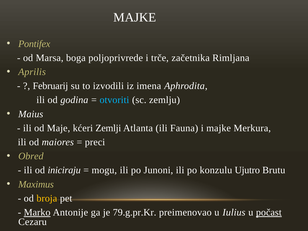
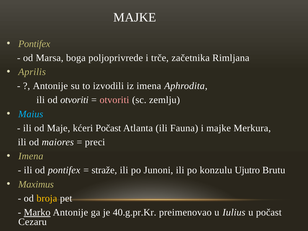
Februarij at (50, 86): Februarij -> Antonije
od godina: godina -> otvoriti
otvoriti at (114, 100) colour: light blue -> pink
Maius colour: white -> light blue
kćeri Zemlji: Zemlji -> Počast
Obred at (31, 156): Obred -> Imena
od iniciraju: iniciraju -> pontifex
mogu: mogu -> straže
79.g.pr.Kr: 79.g.pr.Kr -> 40.g.pr.Kr
počast at (269, 212) underline: present -> none
